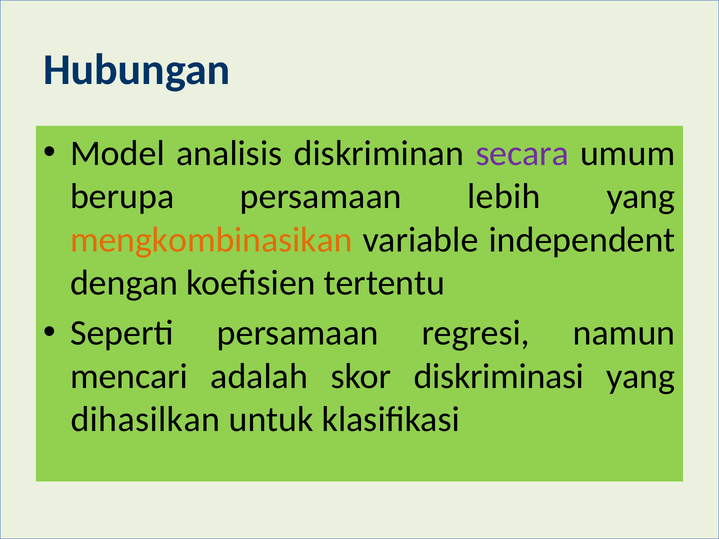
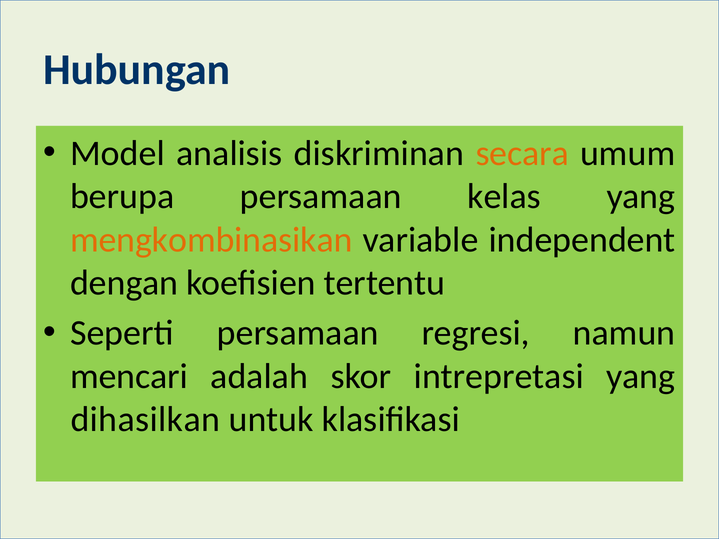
secara colour: purple -> orange
lebih: lebih -> kelas
diskriminasi: diskriminasi -> intrepretasi
